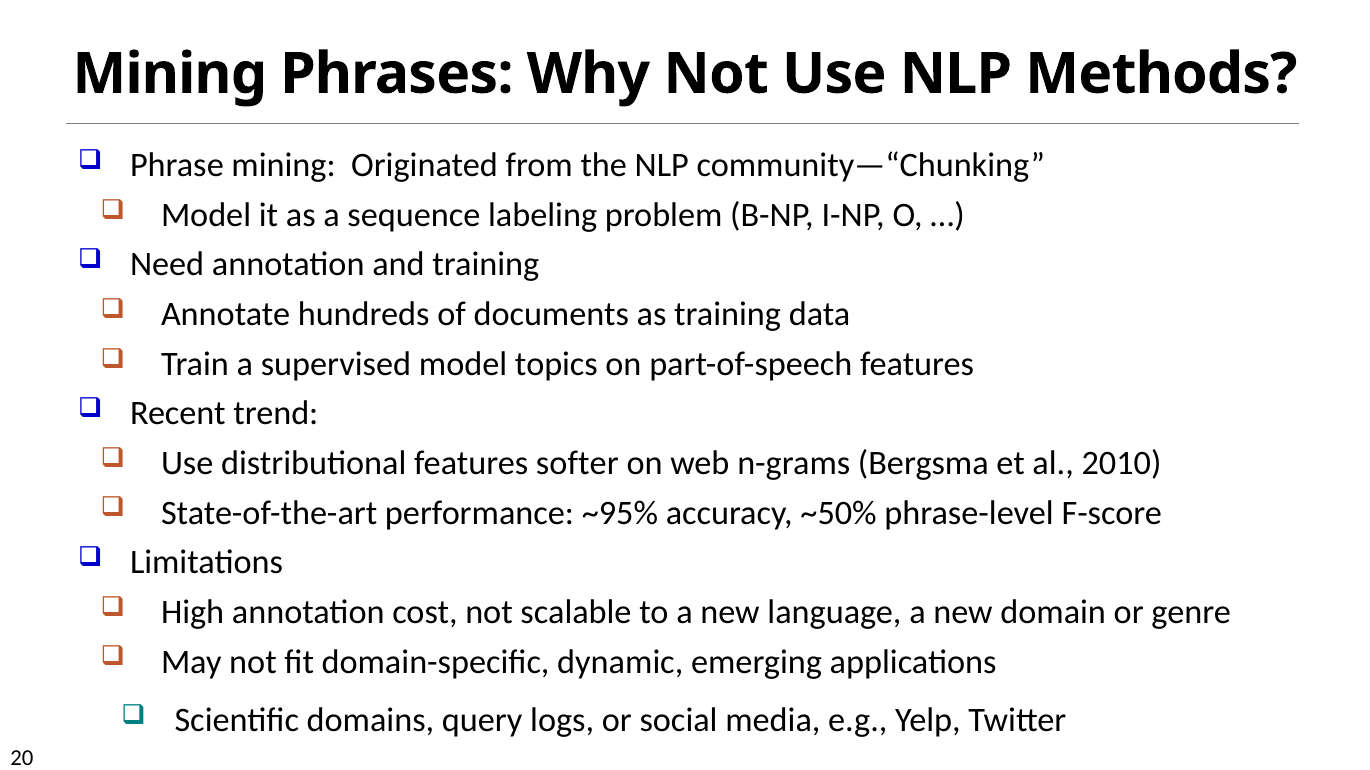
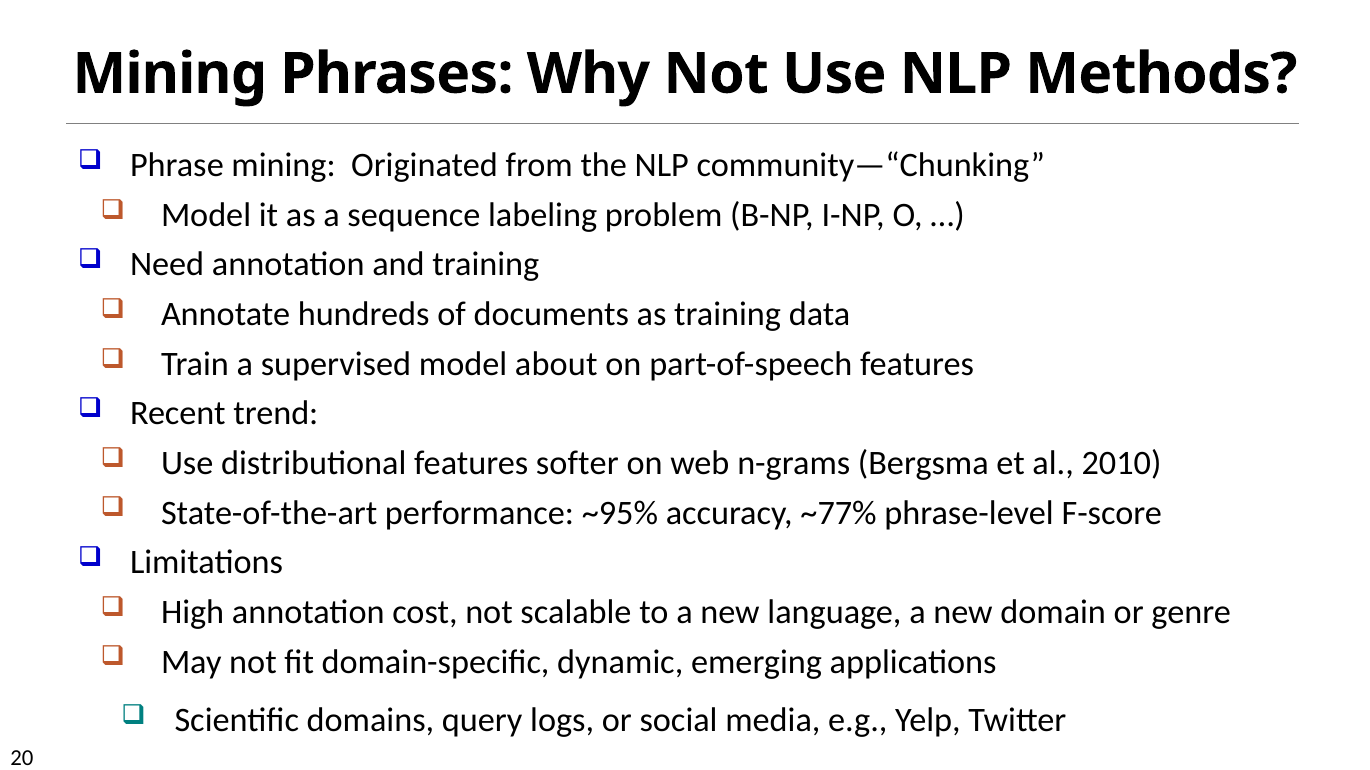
topics: topics -> about
~50%: ~50% -> ~77%
